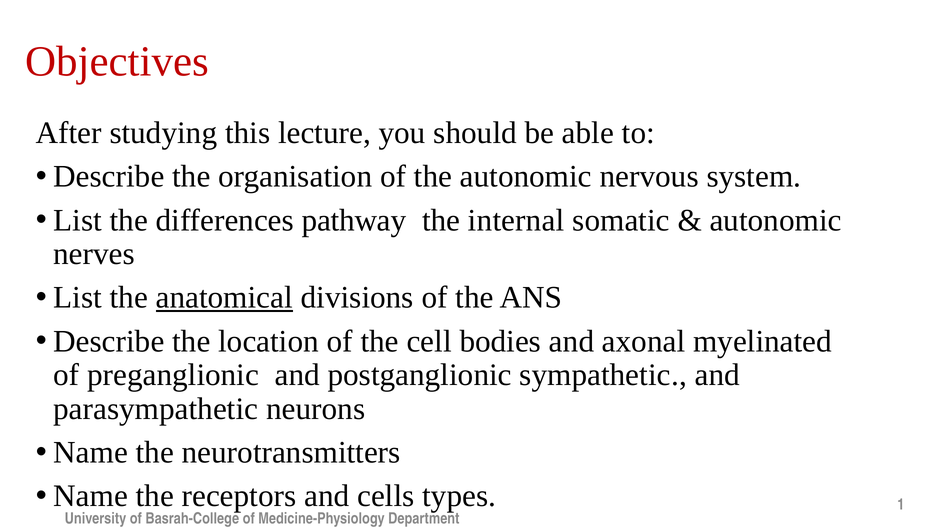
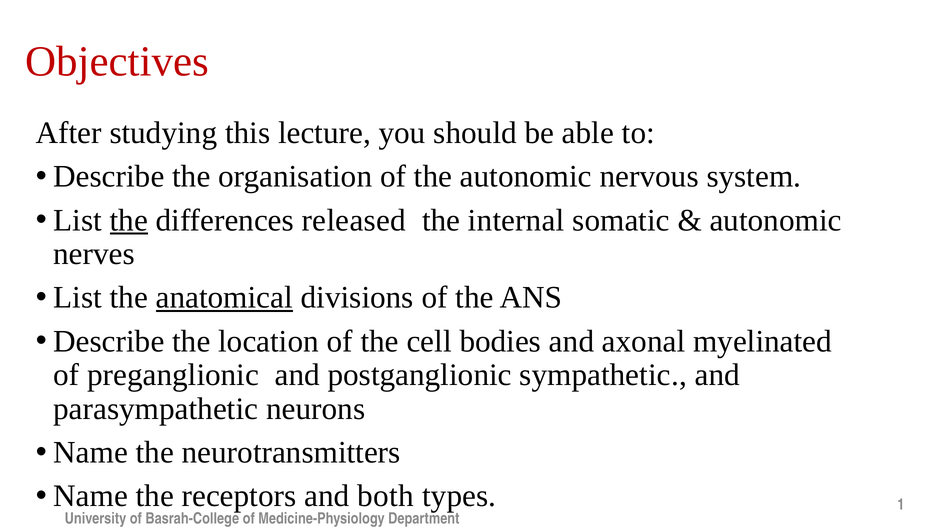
the at (129, 220) underline: none -> present
pathway: pathway -> released
cells: cells -> both
